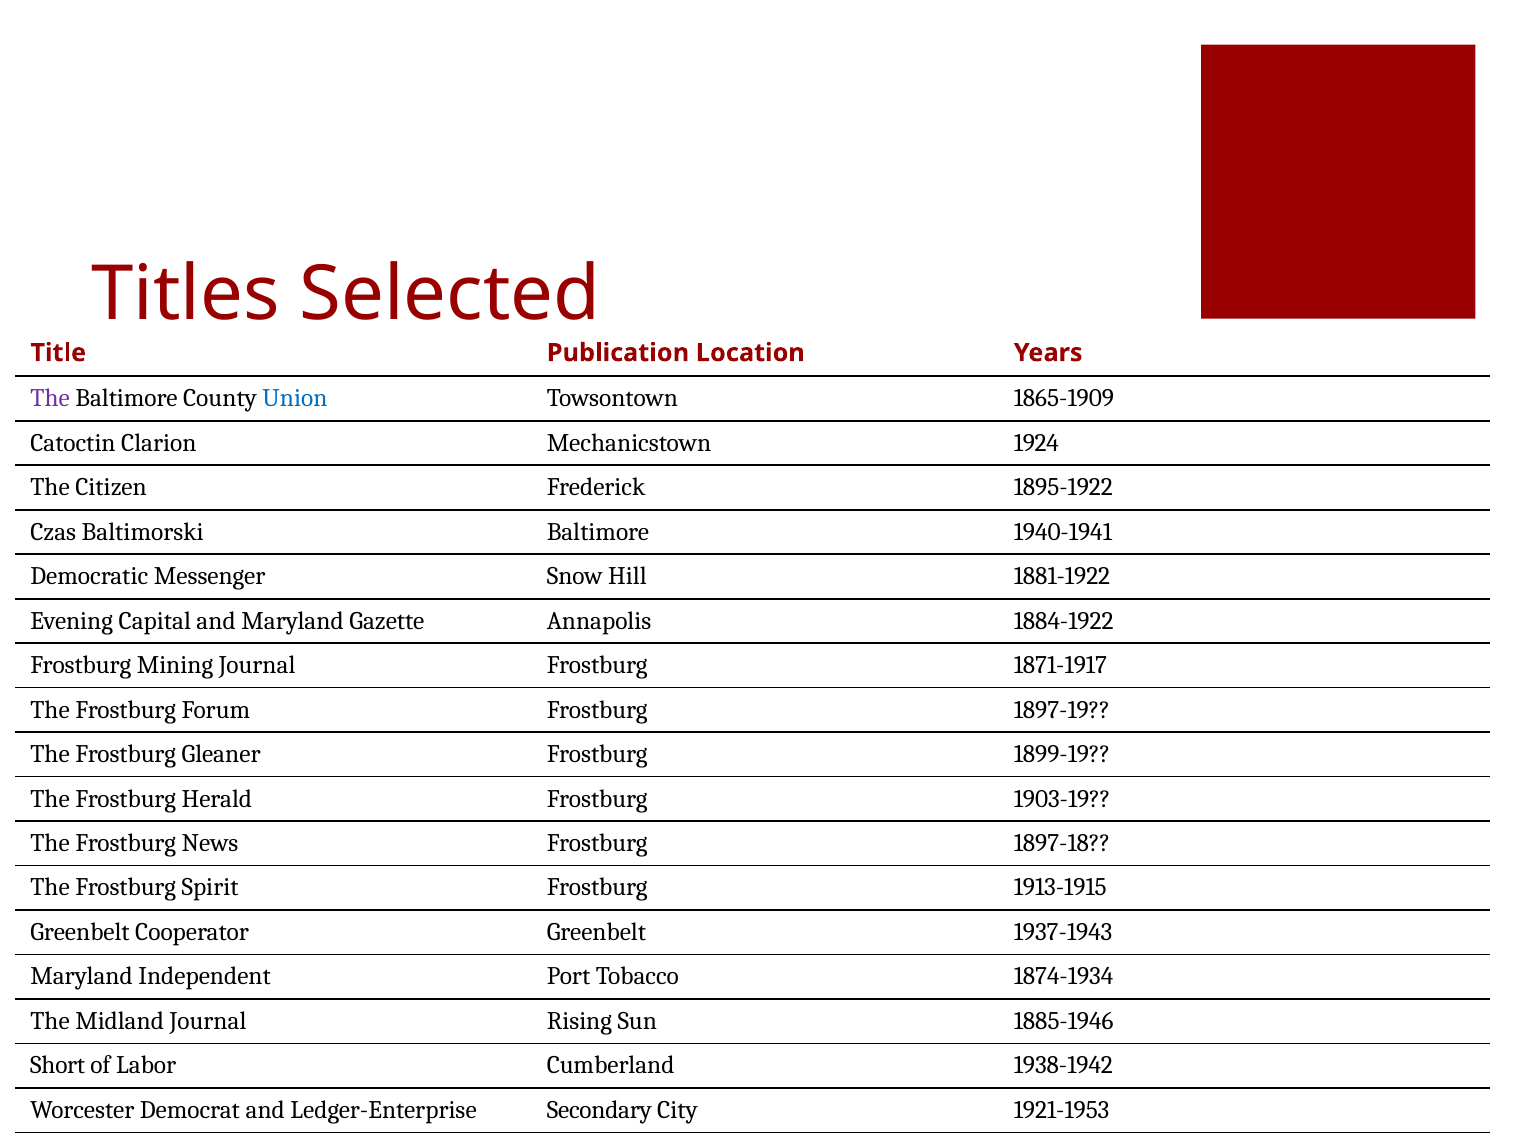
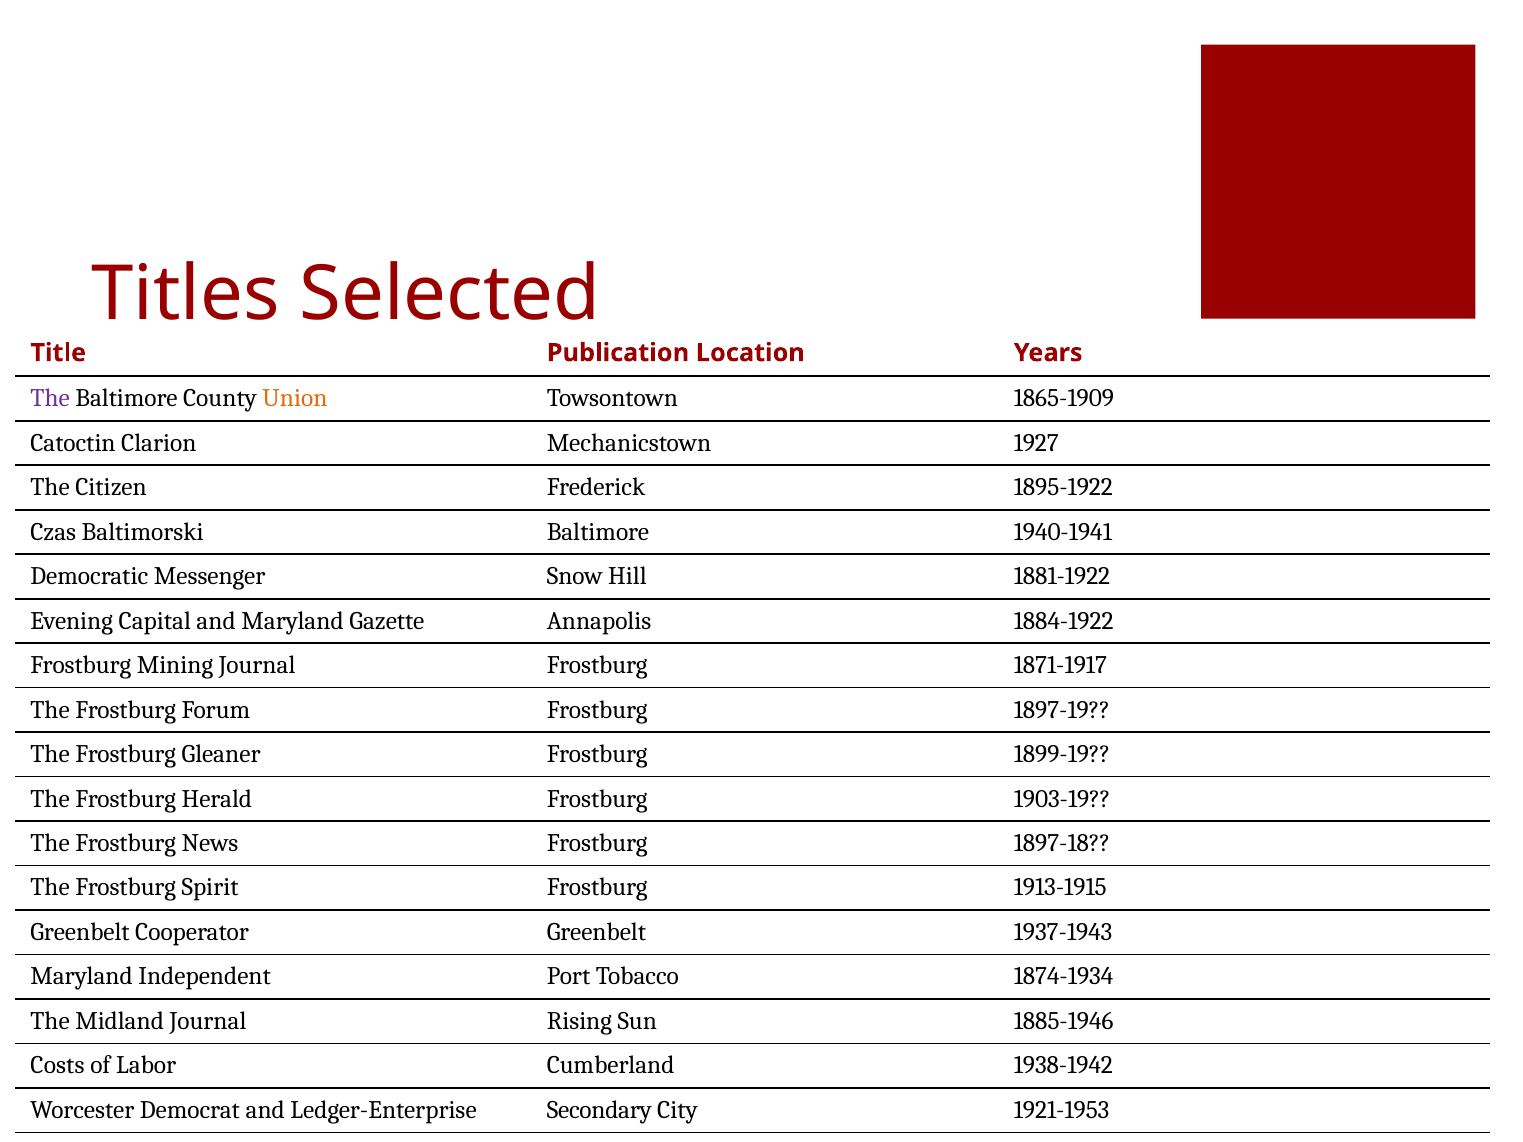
Union colour: blue -> orange
1924: 1924 -> 1927
Short: Short -> Costs
